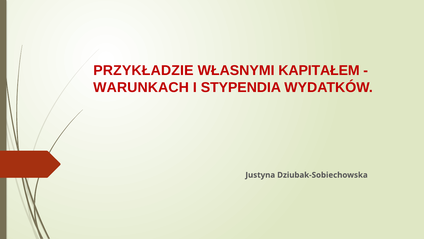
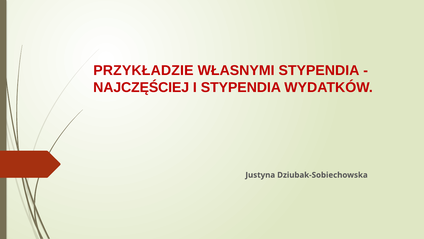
WŁASNYMI KAPITAŁEM: KAPITAŁEM -> STYPENDIA
WARUNKACH: WARUNKACH -> NAJCZĘŚCIEJ
